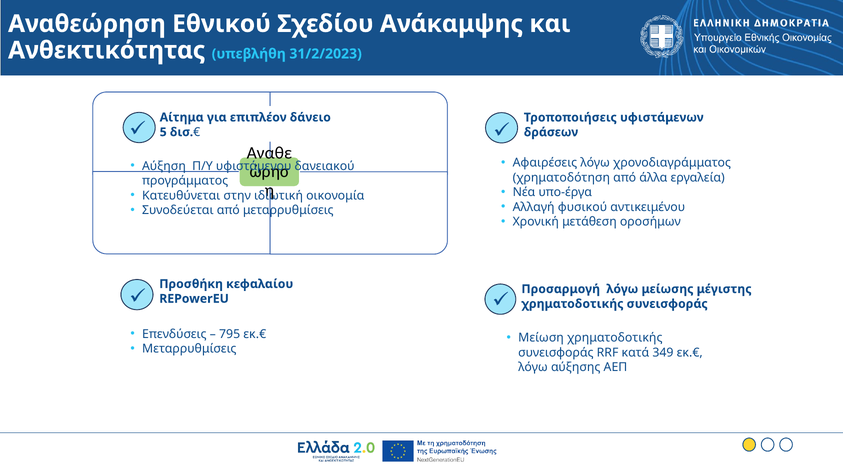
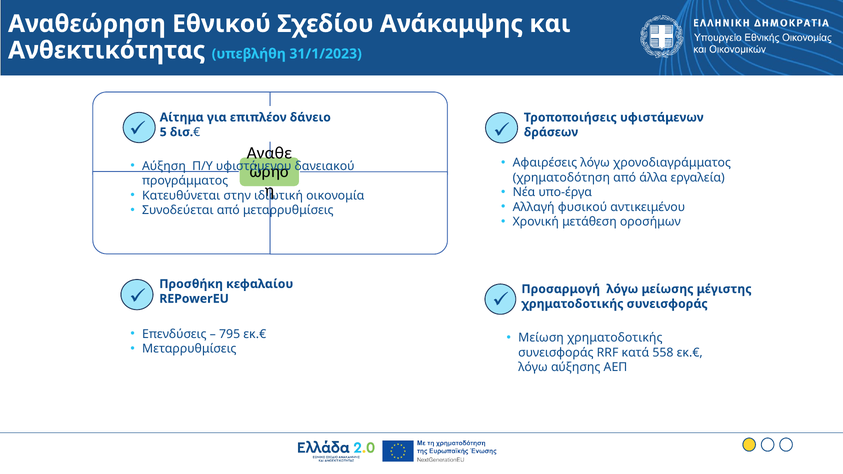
31/2/2023: 31/2/2023 -> 31/1/2023
349: 349 -> 558
